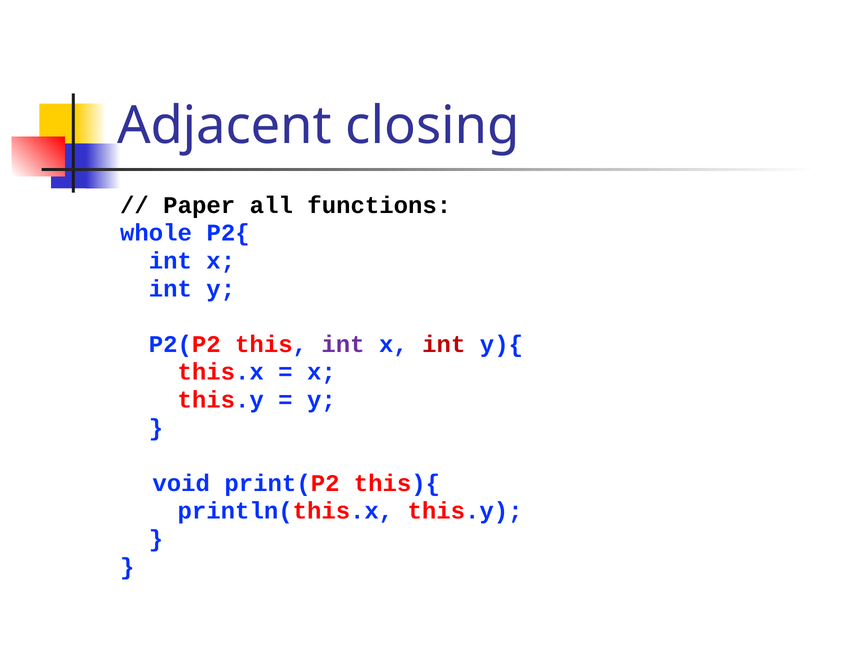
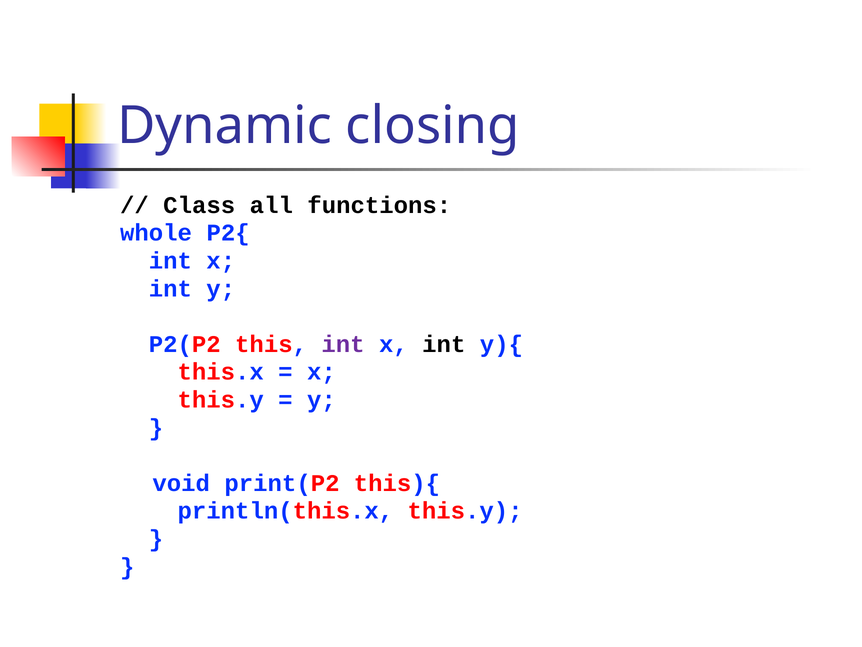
Adjacent: Adjacent -> Dynamic
Paper: Paper -> Class
int at (444, 344) colour: red -> black
